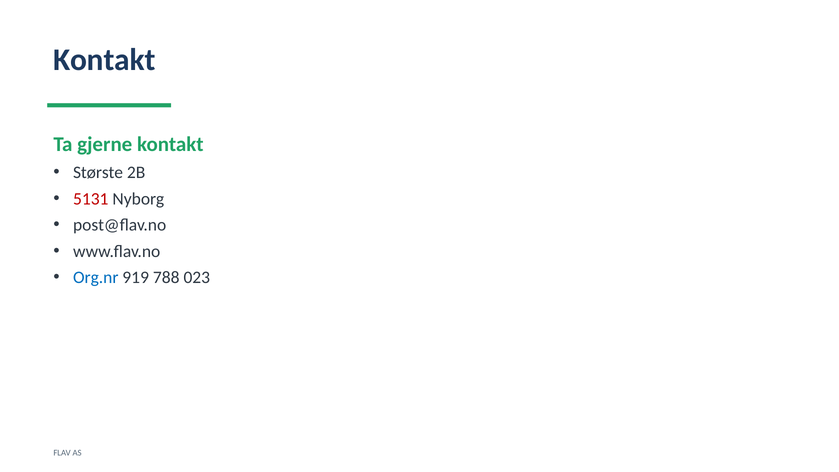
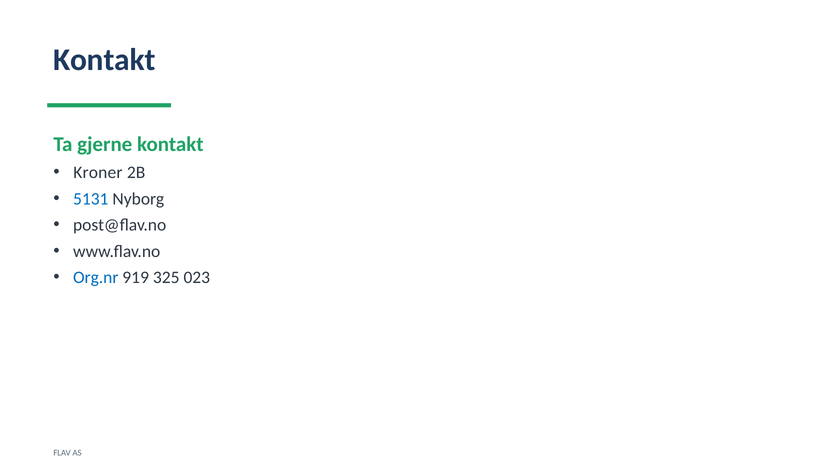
Største: Største -> Kroner
5131 colour: red -> blue
788: 788 -> 325
